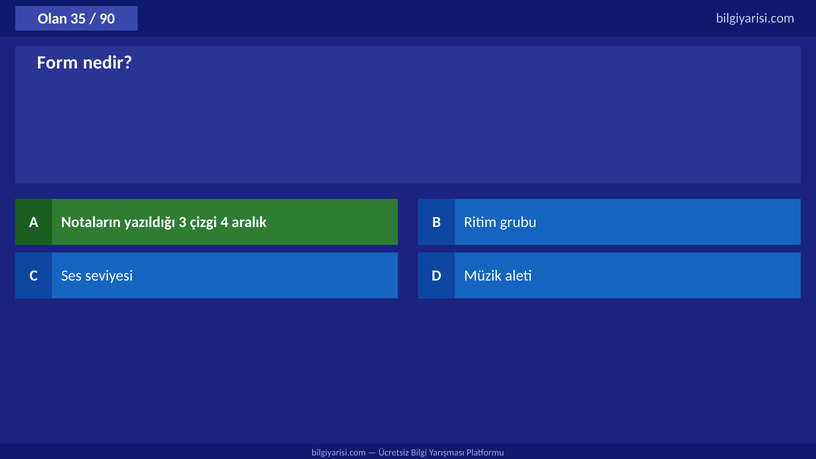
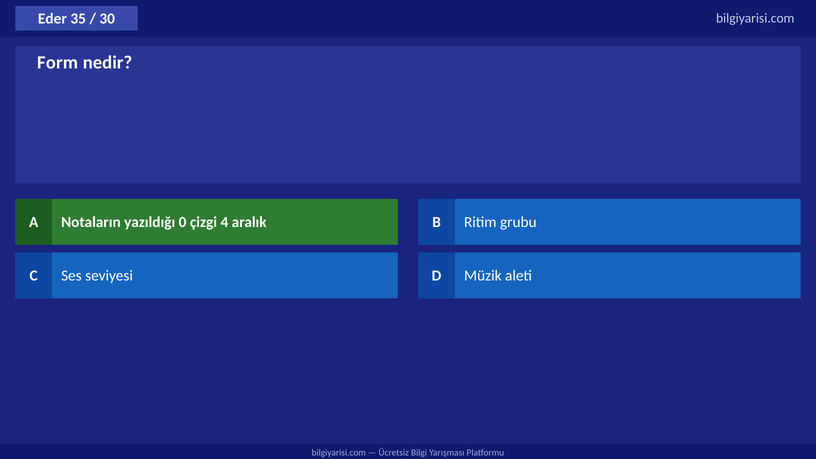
Olan: Olan -> Eder
90: 90 -> 30
3: 3 -> 0
